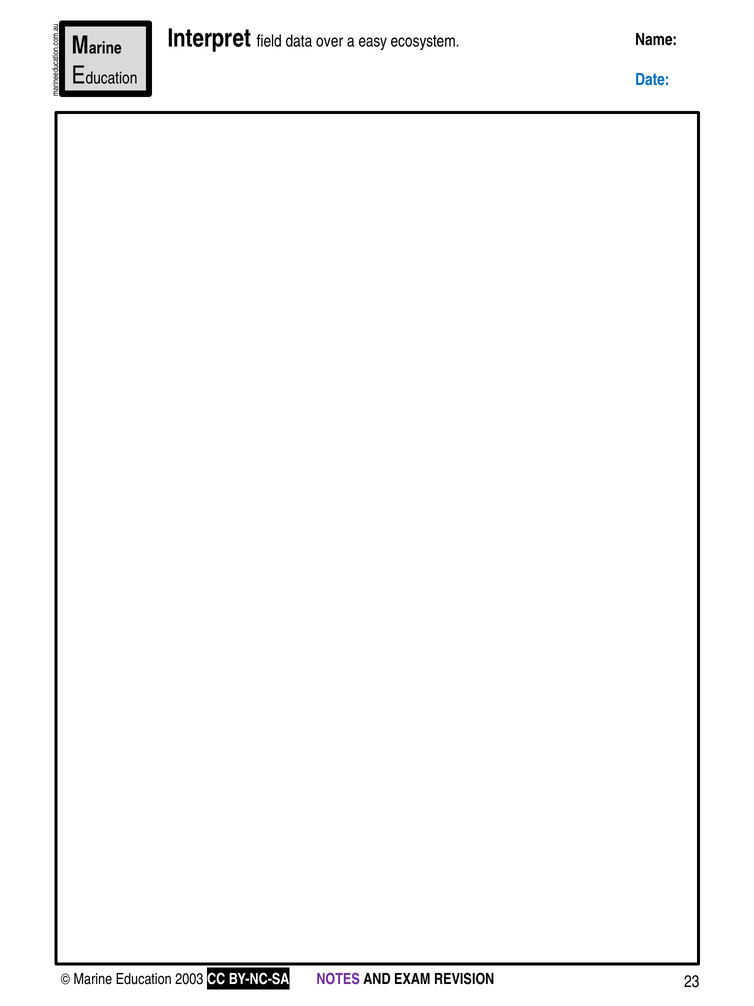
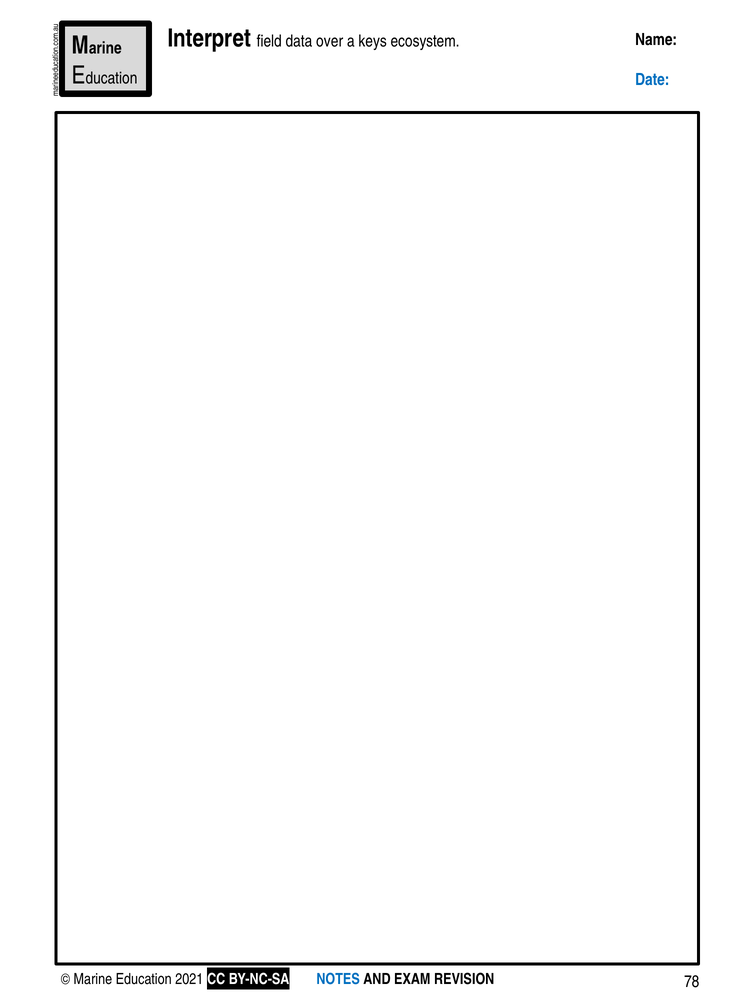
easy: easy -> keys
2003: 2003 -> 2021
23: 23 -> 78
NOTES colour: purple -> blue
